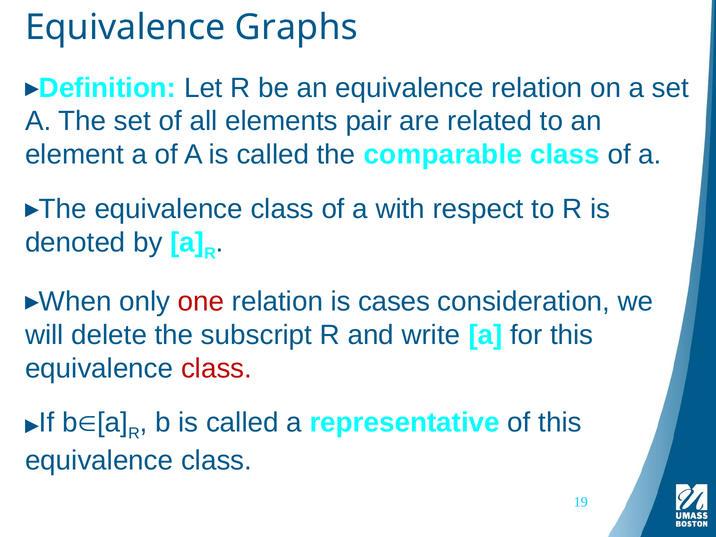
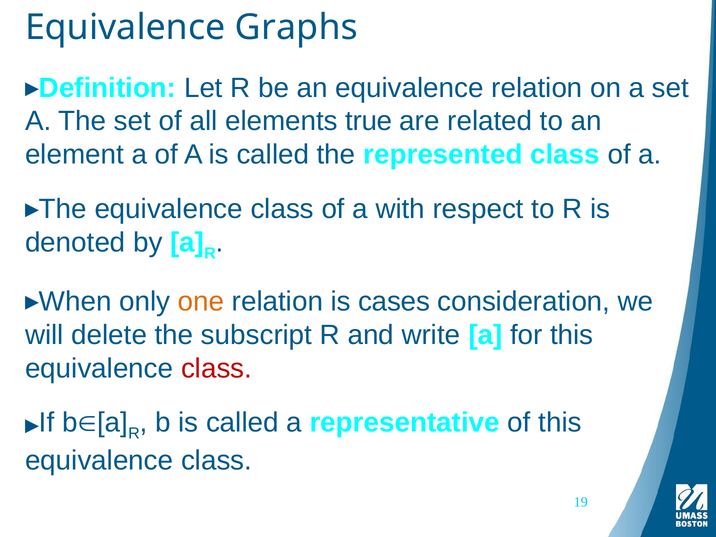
pair: pair -> true
comparable: comparable -> represented
one colour: red -> orange
